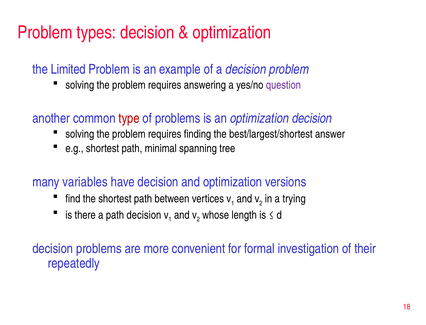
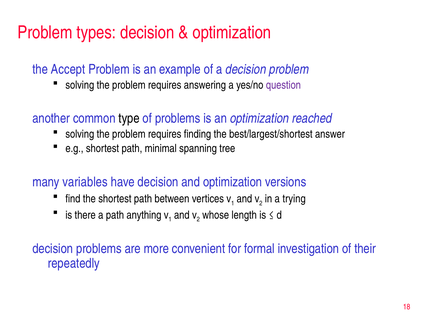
Limited: Limited -> Accept
type colour: red -> black
optimization decision: decision -> reached
path decision: decision -> anything
